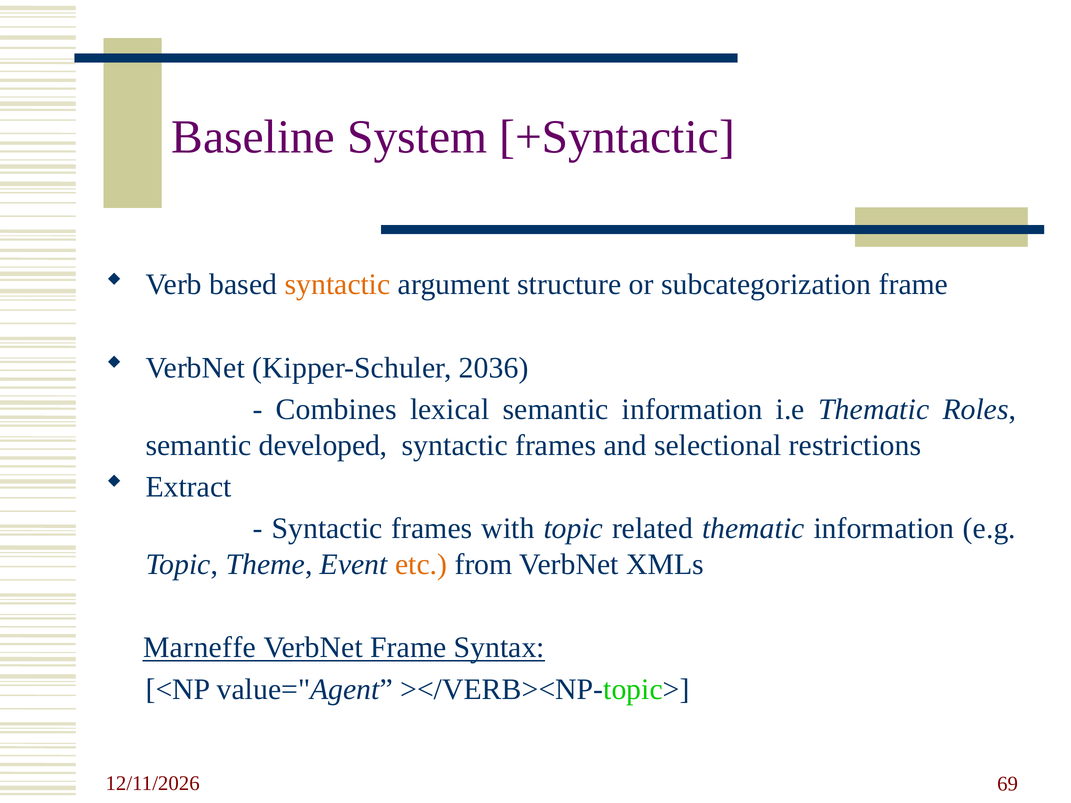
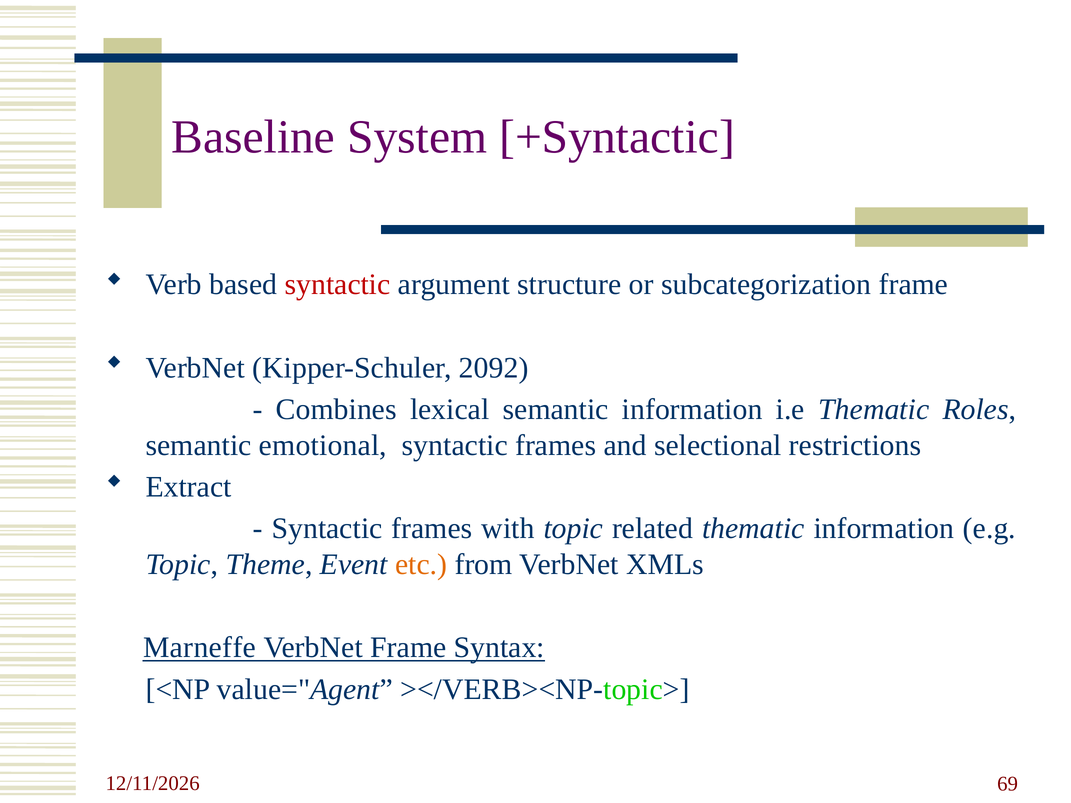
syntactic at (338, 285) colour: orange -> red
2036: 2036 -> 2092
developed: developed -> emotional
